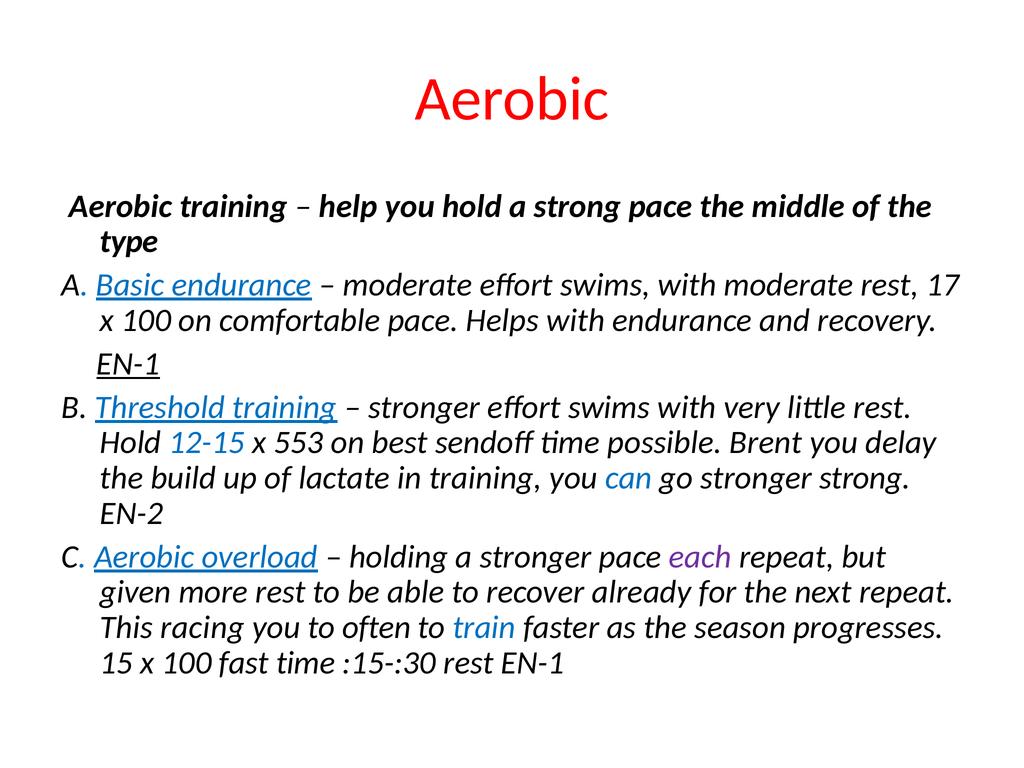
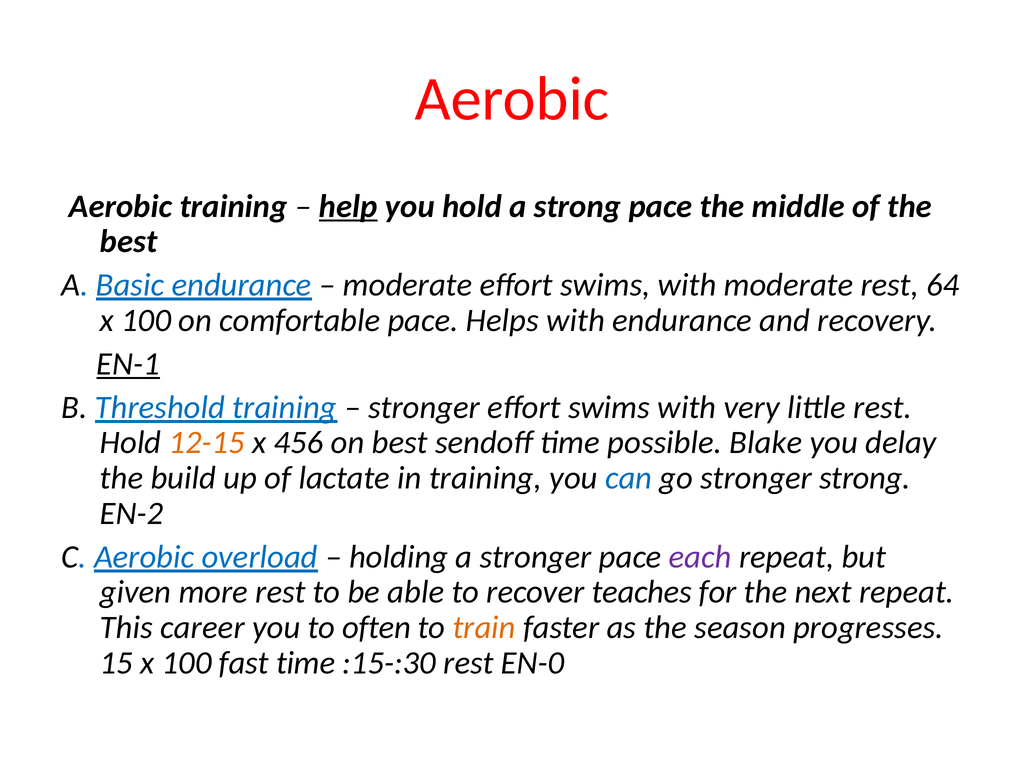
help underline: none -> present
type at (129, 242): type -> best
17: 17 -> 64
12-15 colour: blue -> orange
553: 553 -> 456
Brent: Brent -> Blake
already: already -> teaches
racing: racing -> career
train colour: blue -> orange
rest EN-1: EN-1 -> EN-0
